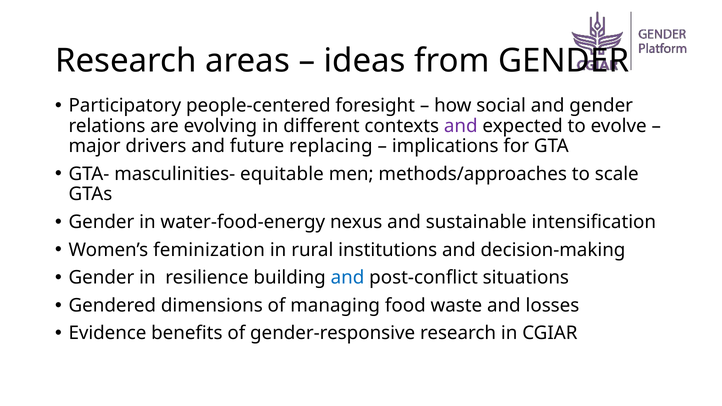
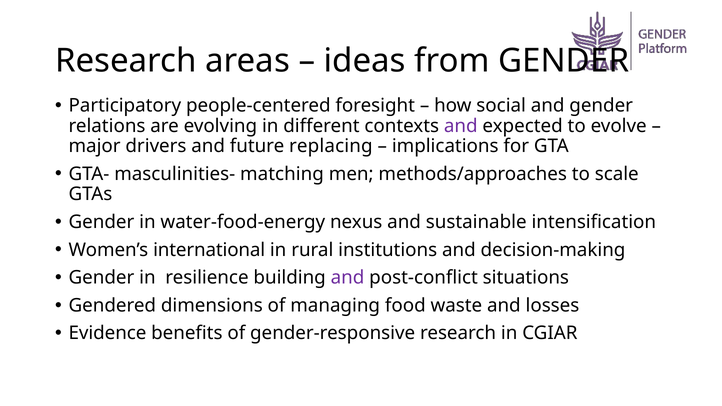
equitable: equitable -> matching
feminization: feminization -> international
and at (348, 278) colour: blue -> purple
